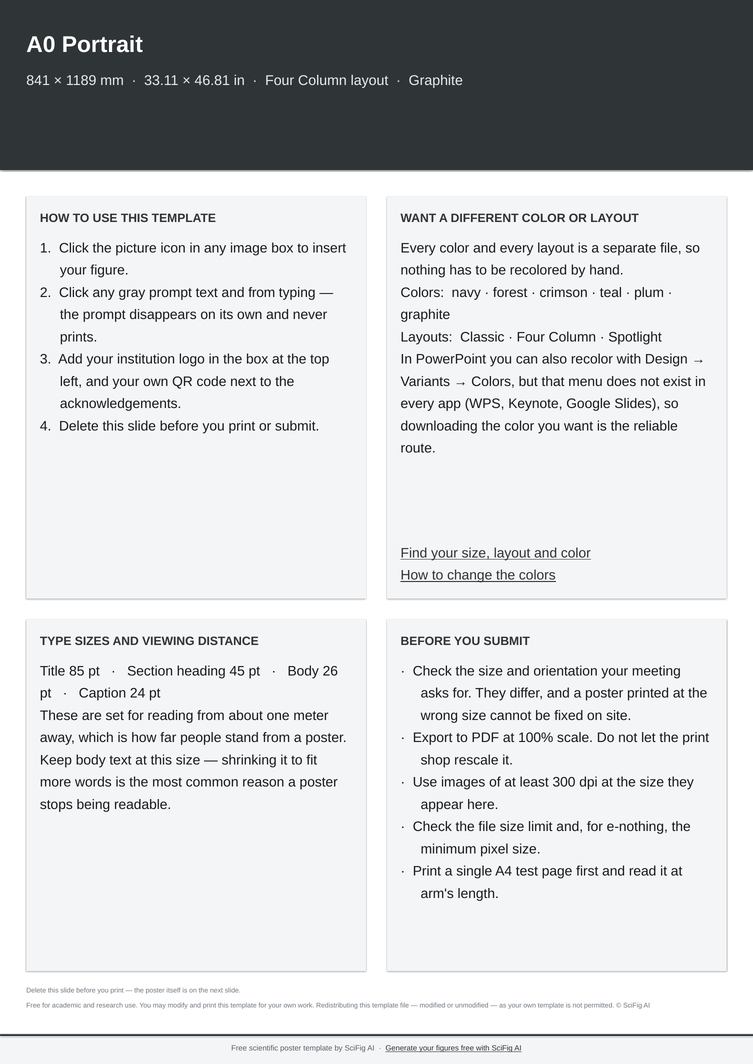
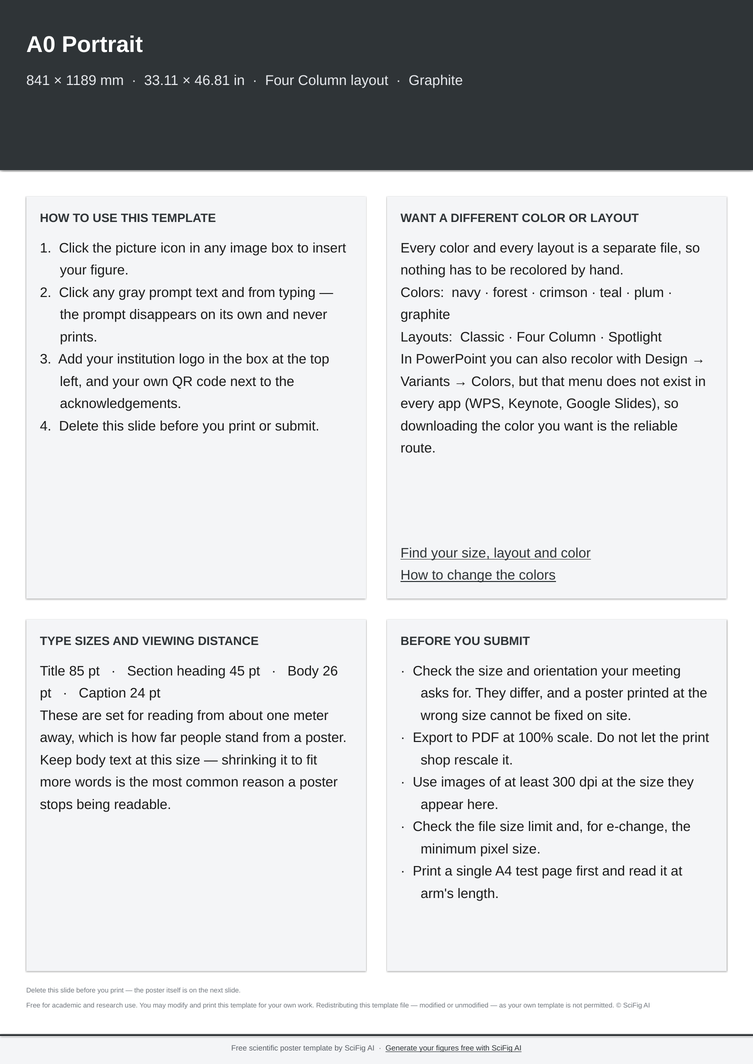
e-nothing: e-nothing -> e-change
